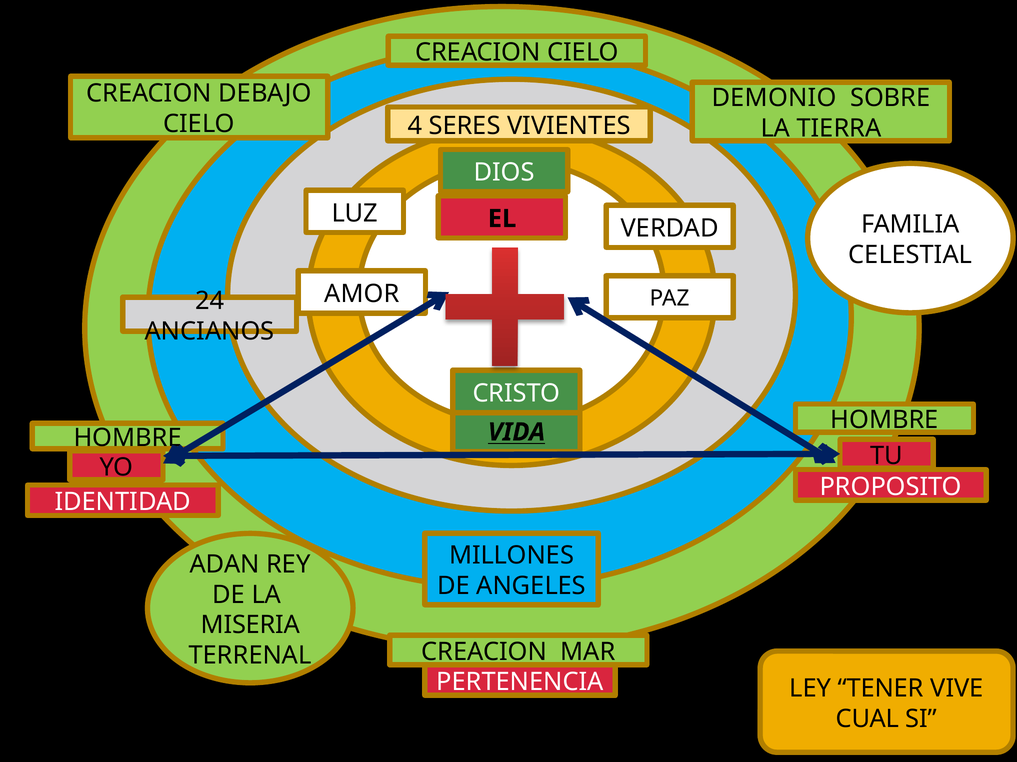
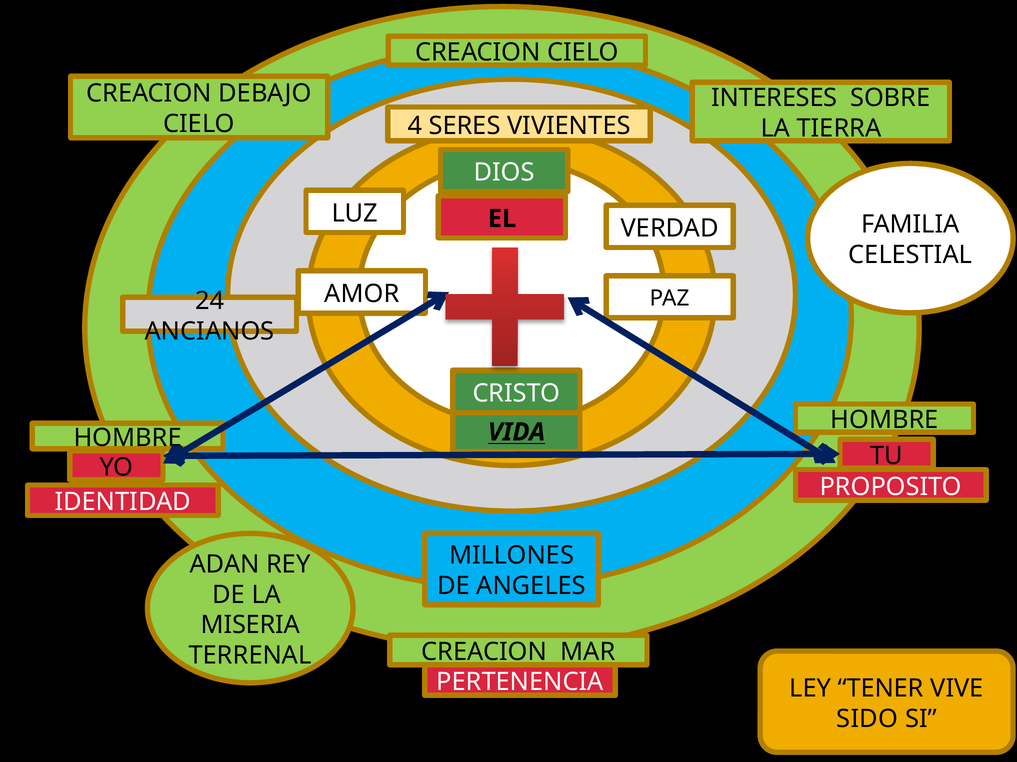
DEMONIO: DEMONIO -> INTERESES
CUAL: CUAL -> SIDO
